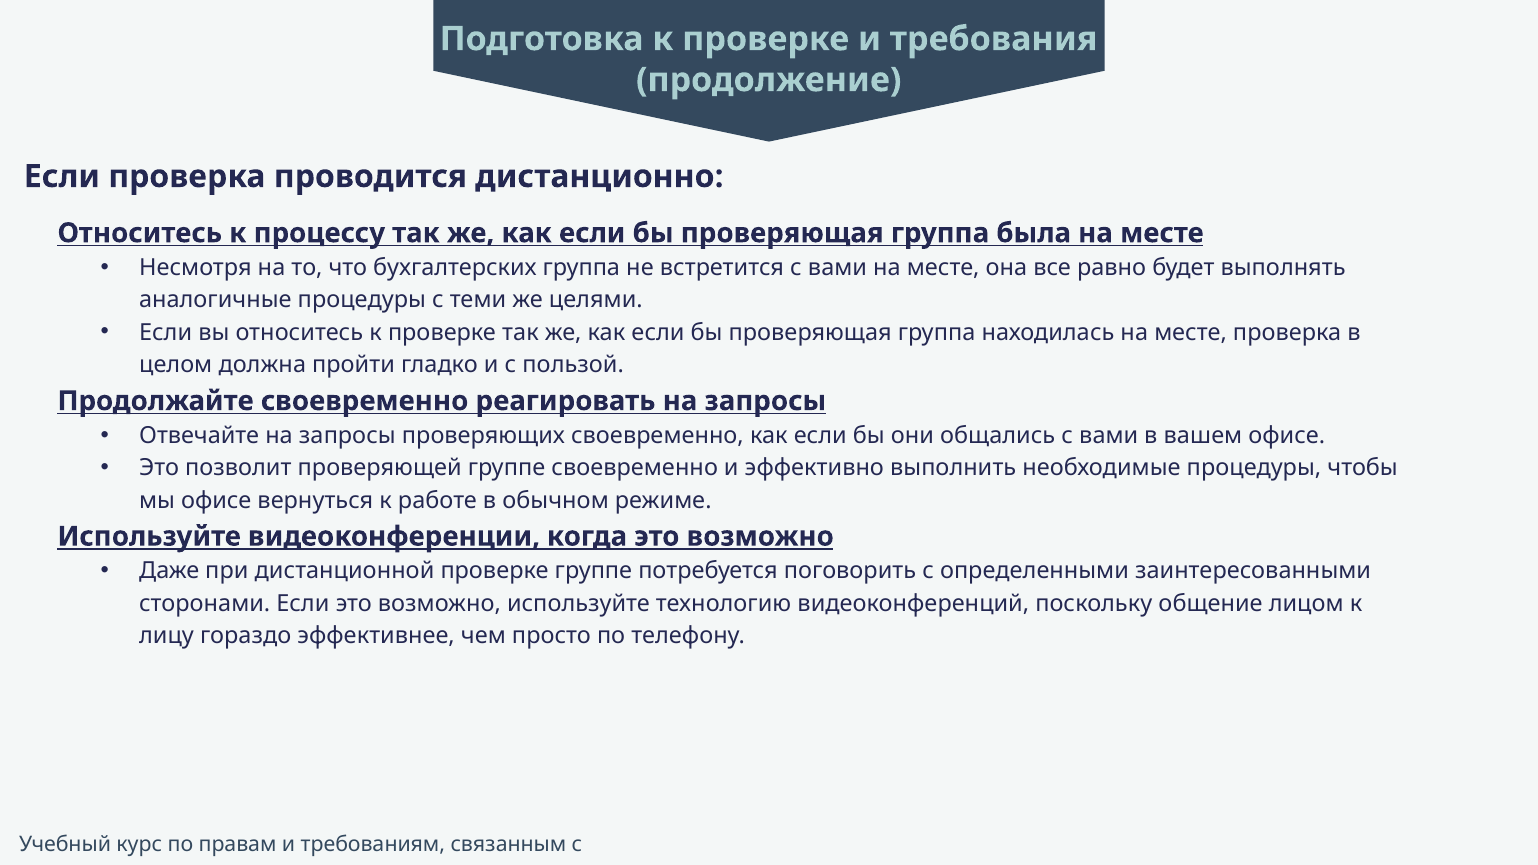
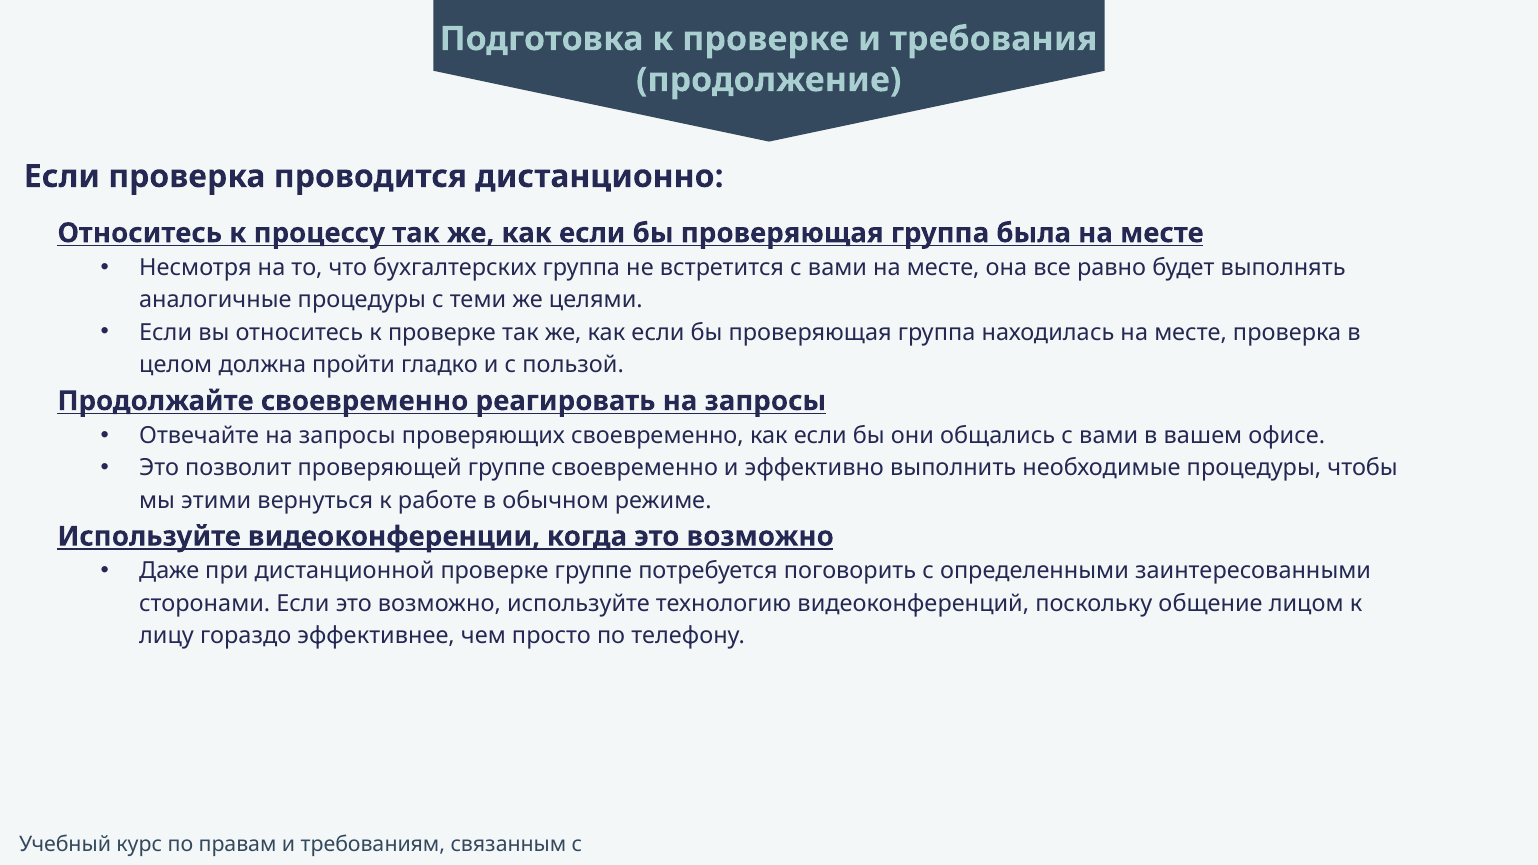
мы офисе: офисе -> этими
